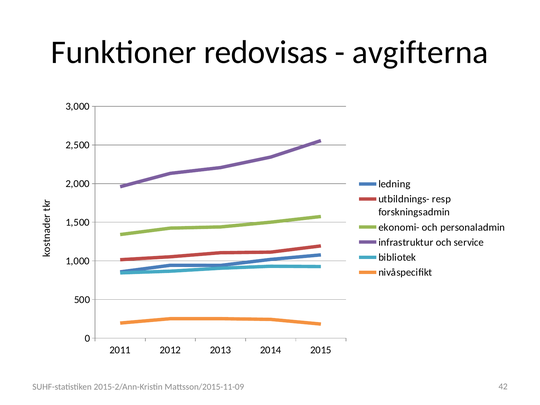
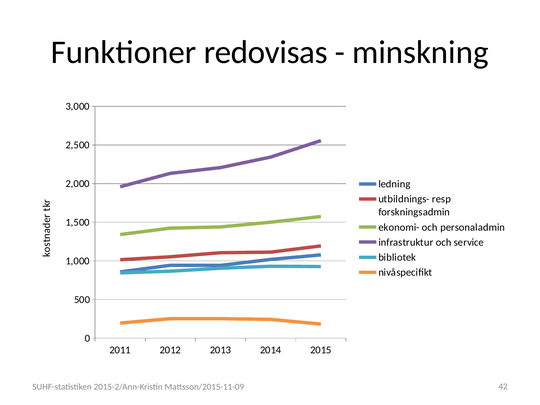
avgifterna: avgifterna -> minskning
